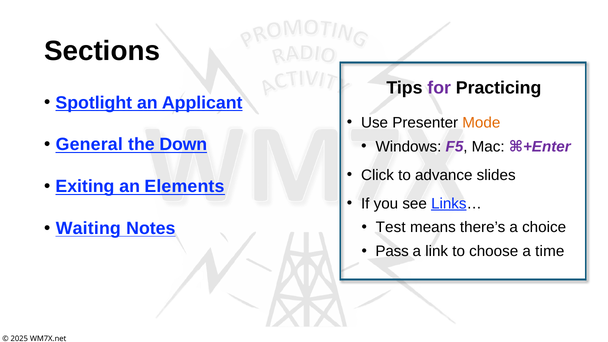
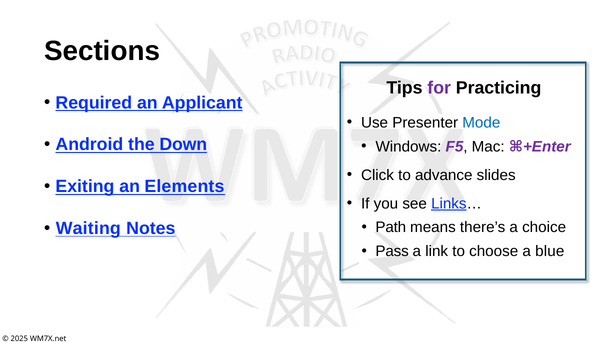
Spotlight: Spotlight -> Required
Mode colour: orange -> blue
General: General -> Android
Test: Test -> Path
time: time -> blue
